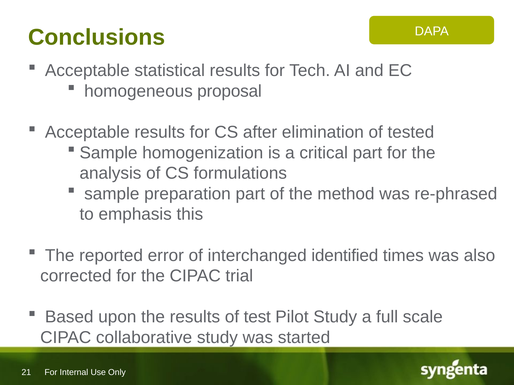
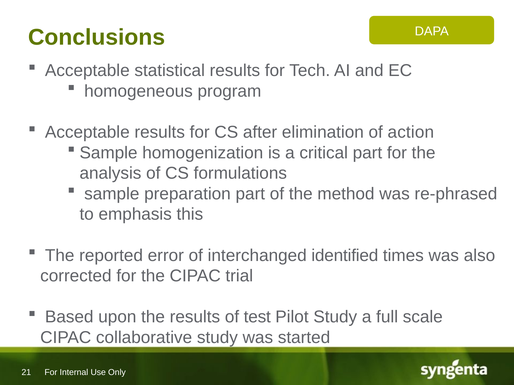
proposal: proposal -> program
tested: tested -> action
